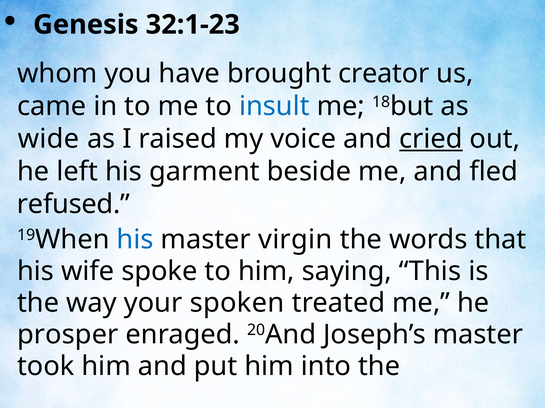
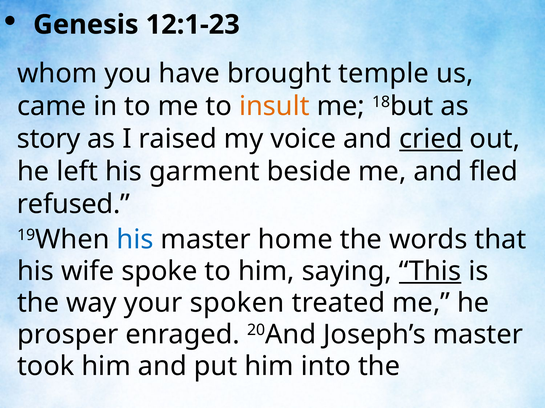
32:1-23: 32:1-23 -> 12:1-23
creator: creator -> temple
insult colour: blue -> orange
wide: wide -> story
virgin: virgin -> home
This underline: none -> present
